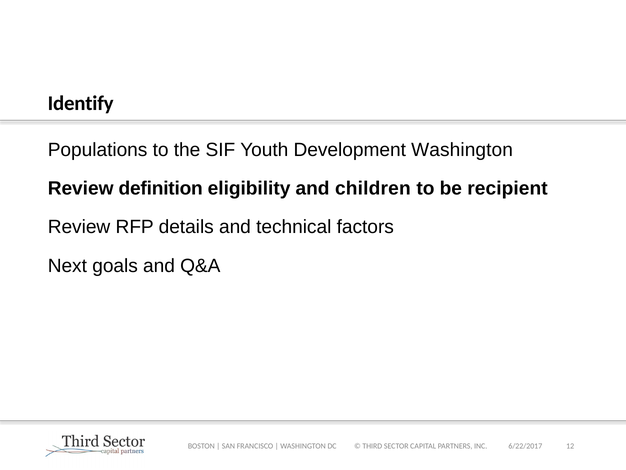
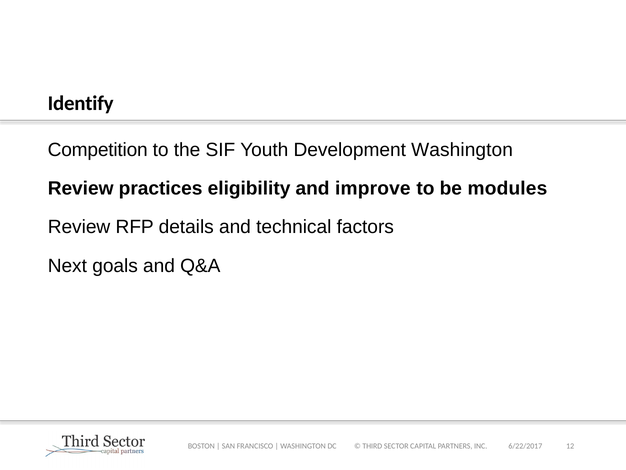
Populations: Populations -> Competition
definition: definition -> practices
children: children -> improve
recipient: recipient -> modules
